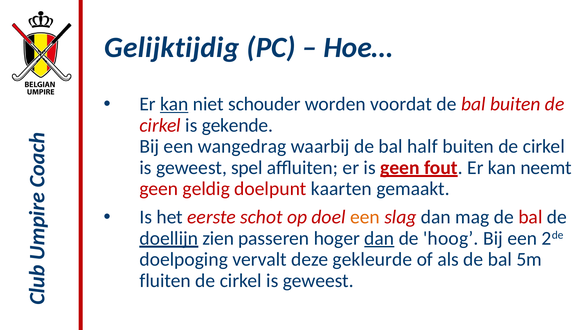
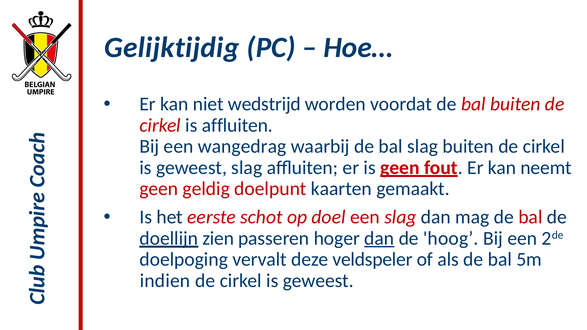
kan at (174, 104) underline: present -> none
schouder: schouder -> wedstrijd
is gekende: gekende -> affluiten
bal half: half -> slag
geweest spel: spel -> slag
een at (365, 217) colour: orange -> red
gekleurde: gekleurde -> veldspeler
fluiten: fluiten -> indien
